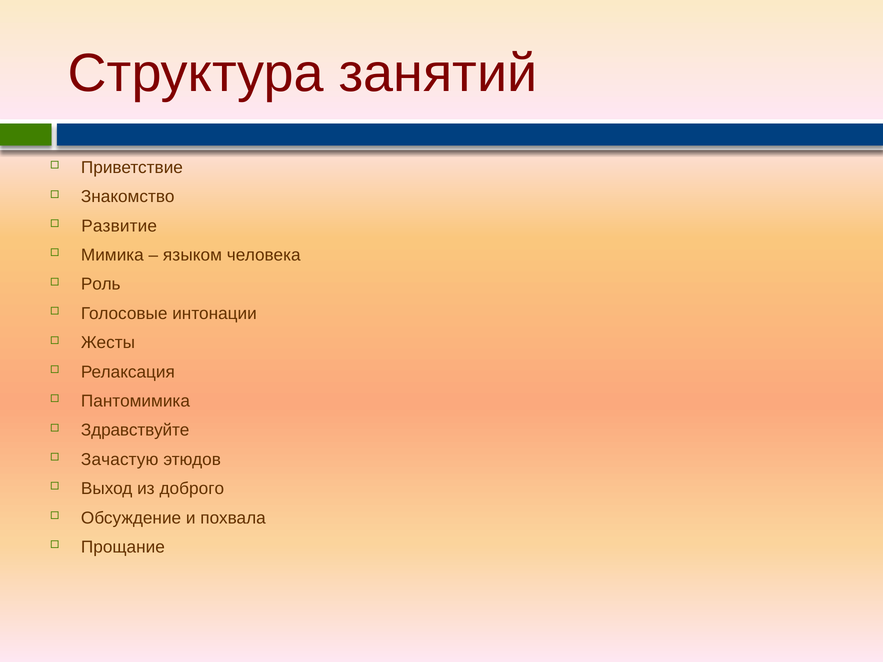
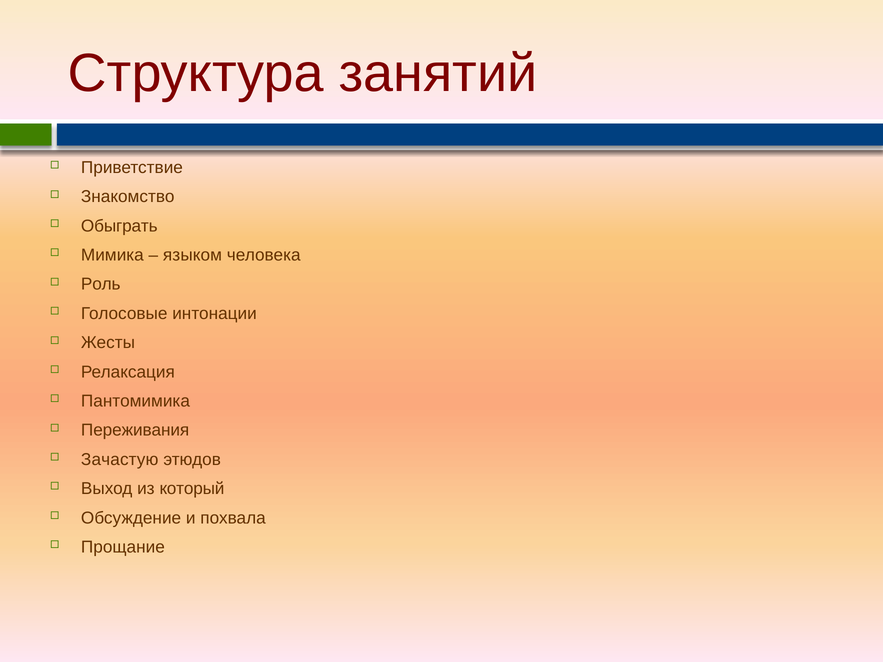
Развитие: Развитие -> Обыграть
Здравствуйте: Здравствуйте -> Переживания
доброго: доброго -> который
